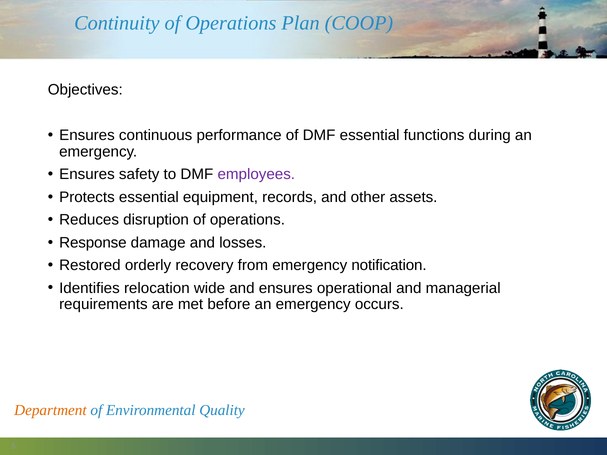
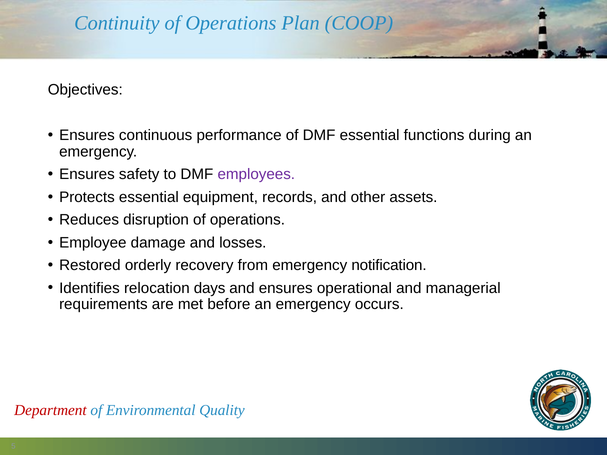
Response: Response -> Employee
wide: wide -> days
Department colour: orange -> red
